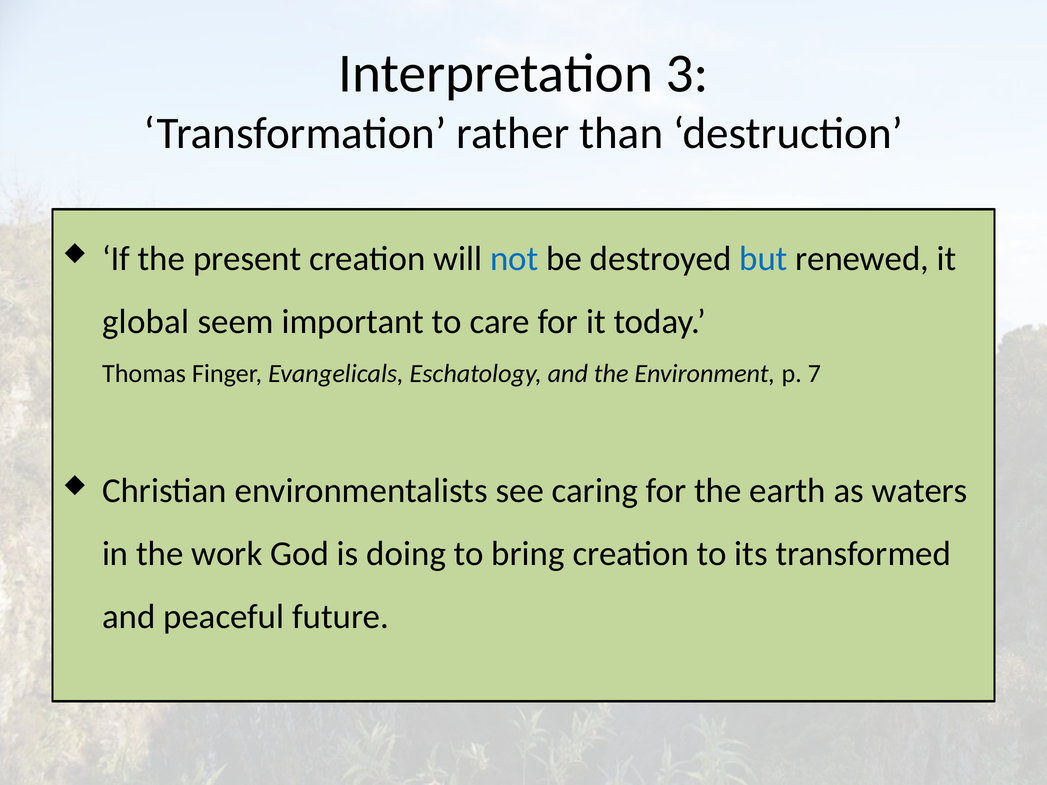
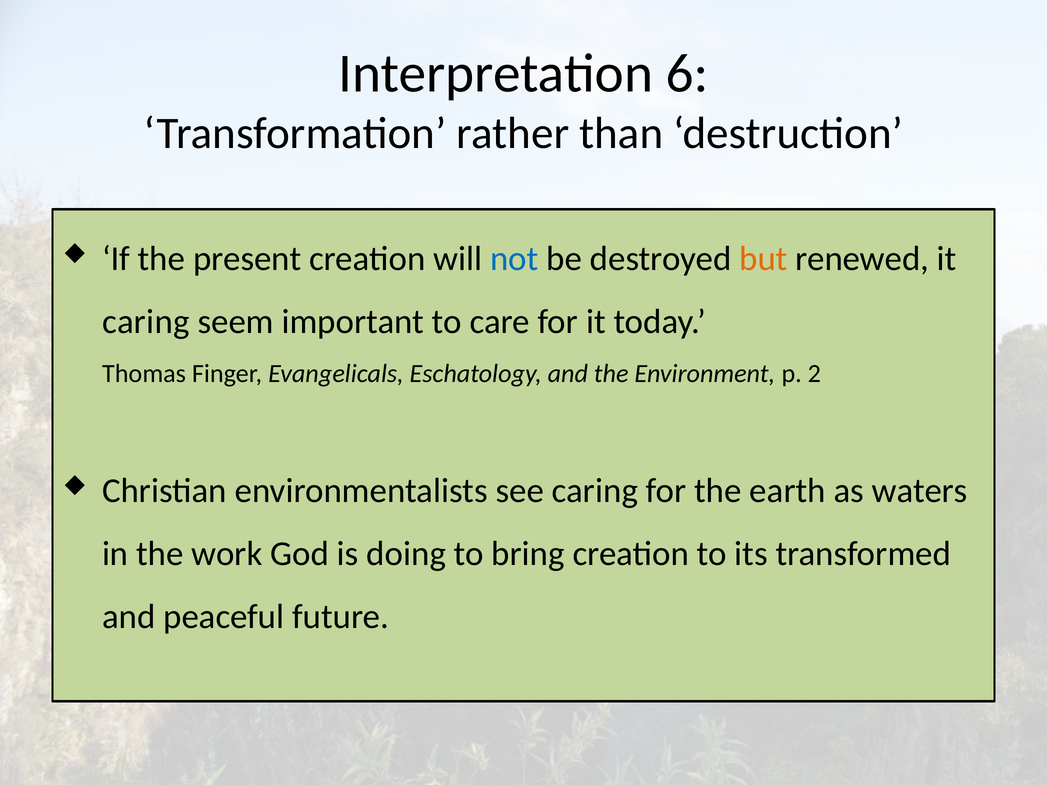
3: 3 -> 6
but colour: blue -> orange
global at (146, 322): global -> caring
7: 7 -> 2
